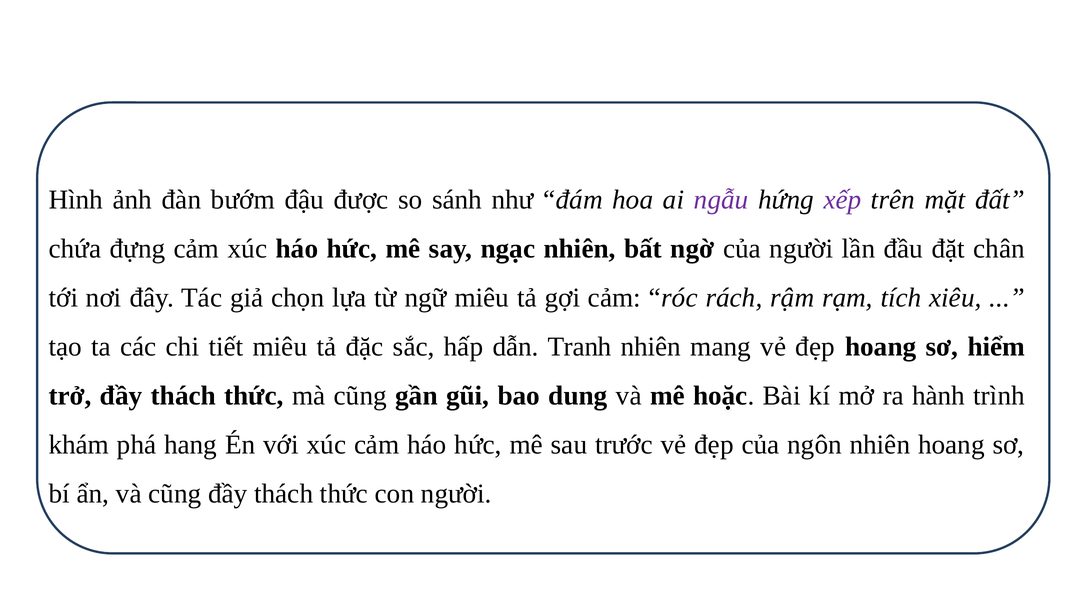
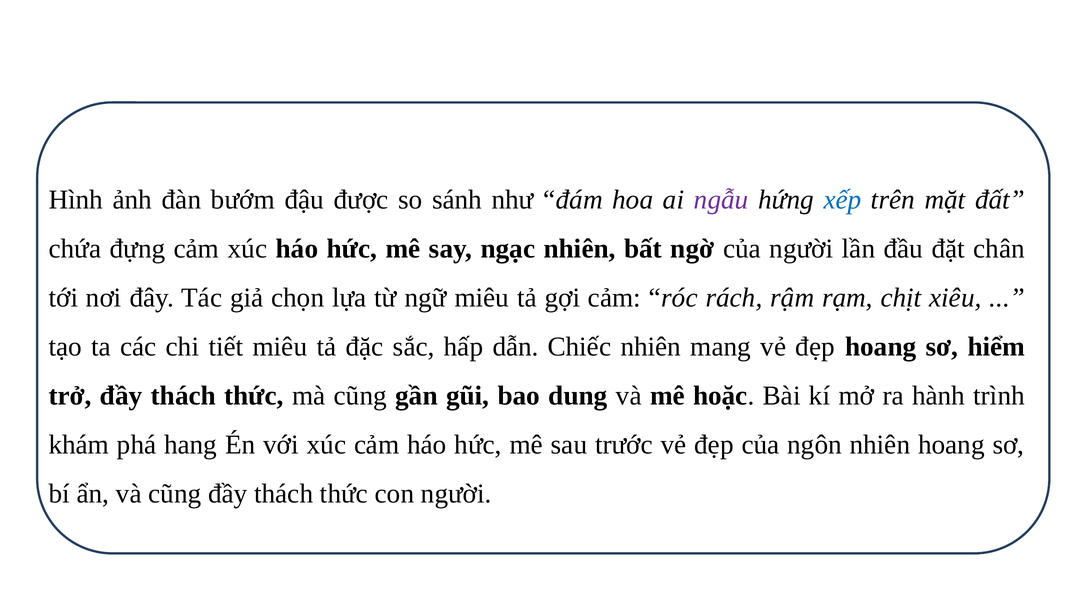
xếp colour: purple -> blue
tích: tích -> chịt
Tranh: Tranh -> Chiếc
